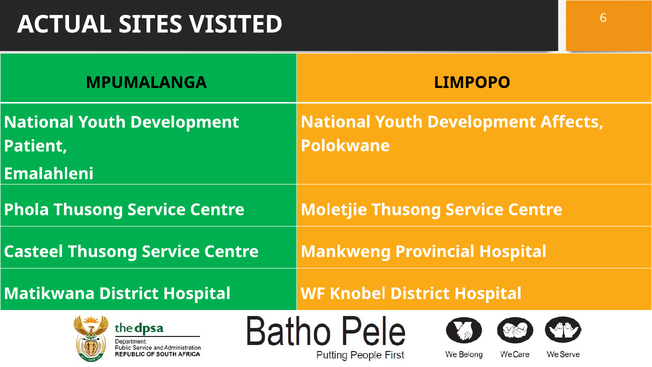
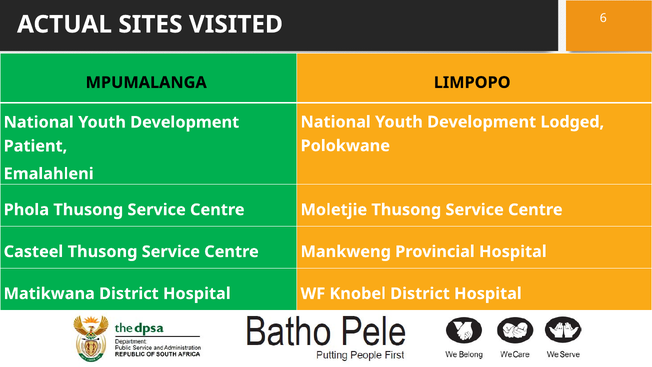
Affects: Affects -> Lodged
